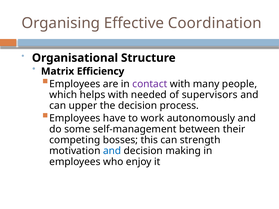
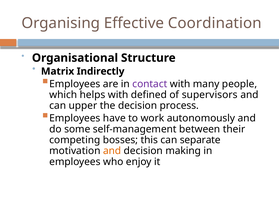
Efficiency: Efficiency -> Indirectly
needed: needed -> defined
strength: strength -> separate
and at (112, 151) colour: blue -> orange
